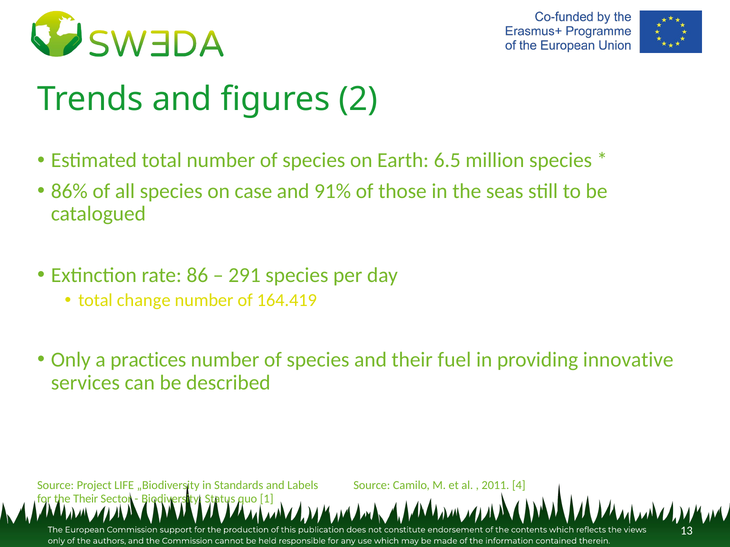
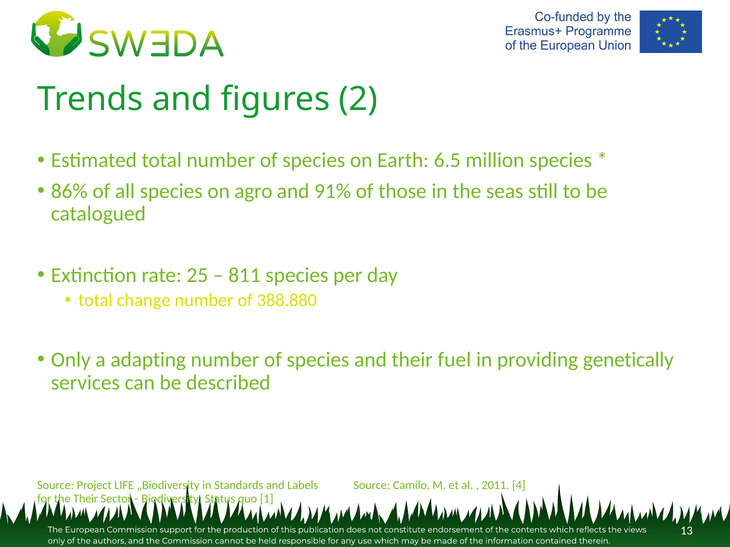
case: case -> agro
86: 86 -> 25
291: 291 -> 811
164.419: 164.419 -> 388.880
practices: practices -> adapting
innovative: innovative -> genetically
